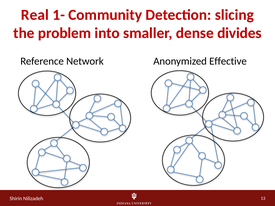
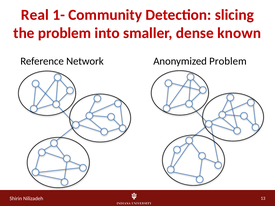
divides: divides -> known
Anonymized Effective: Effective -> Problem
